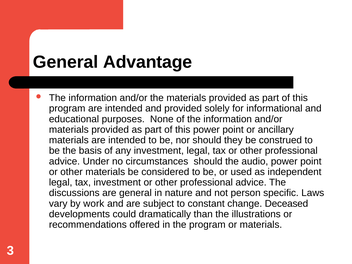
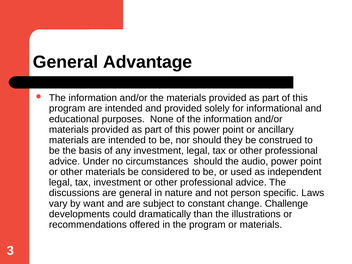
work: work -> want
Deceased: Deceased -> Challenge
